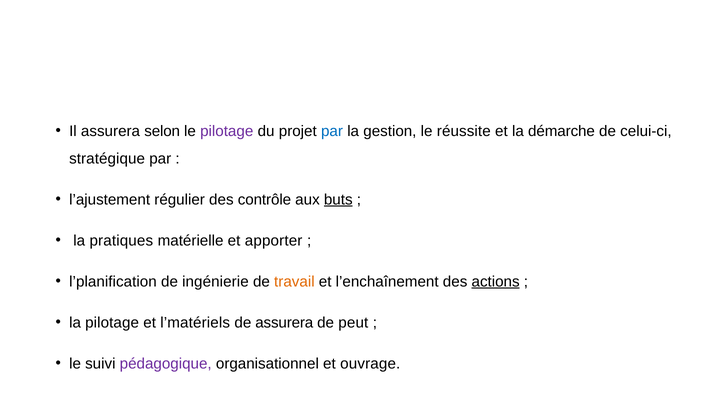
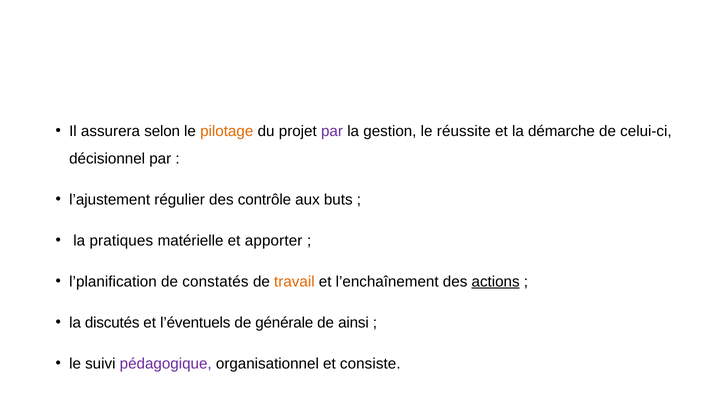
pilotage at (227, 131) colour: purple -> orange
par at (332, 131) colour: blue -> purple
stratégique: stratégique -> décisionnel
buts underline: present -> none
ingénierie: ingénierie -> constatés
la pilotage: pilotage -> discutés
l’matériels: l’matériels -> l’éventuels
de assurera: assurera -> générale
peut: peut -> ainsi
ouvrage: ouvrage -> consiste
